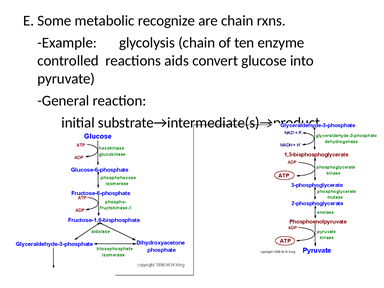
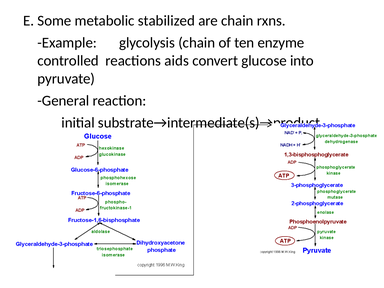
recognize: recognize -> stabilized
